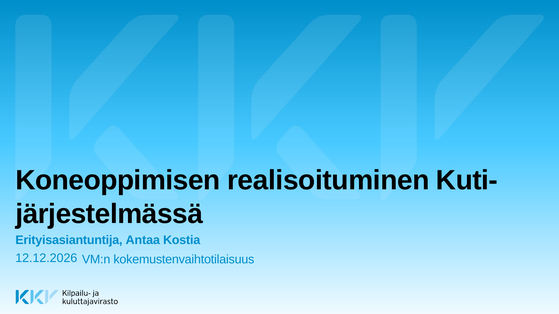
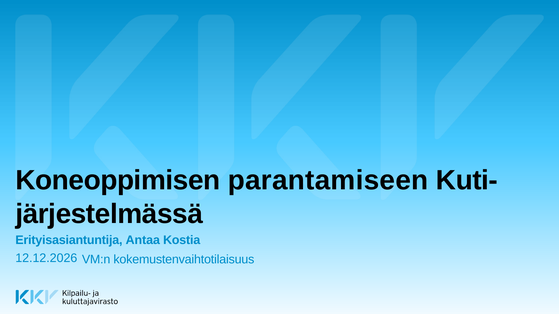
realisoituminen: realisoituminen -> parantamiseen
